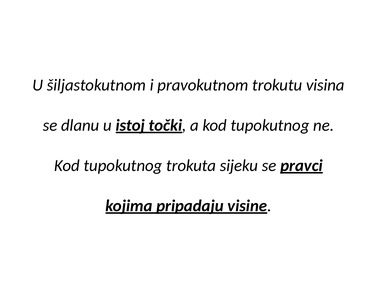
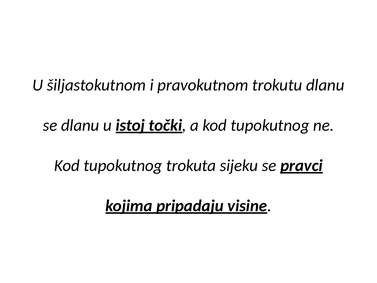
trokutu visina: visina -> dlanu
